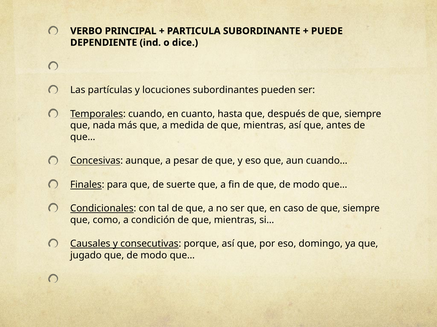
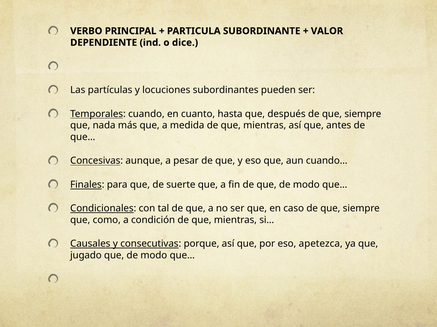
PUEDE: PUEDE -> VALOR
domingo: domingo -> apetezca
